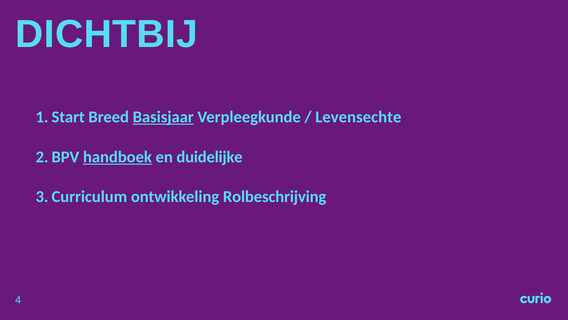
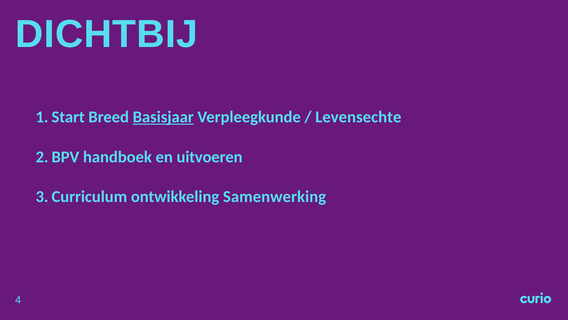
handboek underline: present -> none
duidelijke: duidelijke -> uitvoeren
Rolbeschrijving: Rolbeschrijving -> Samenwerking
